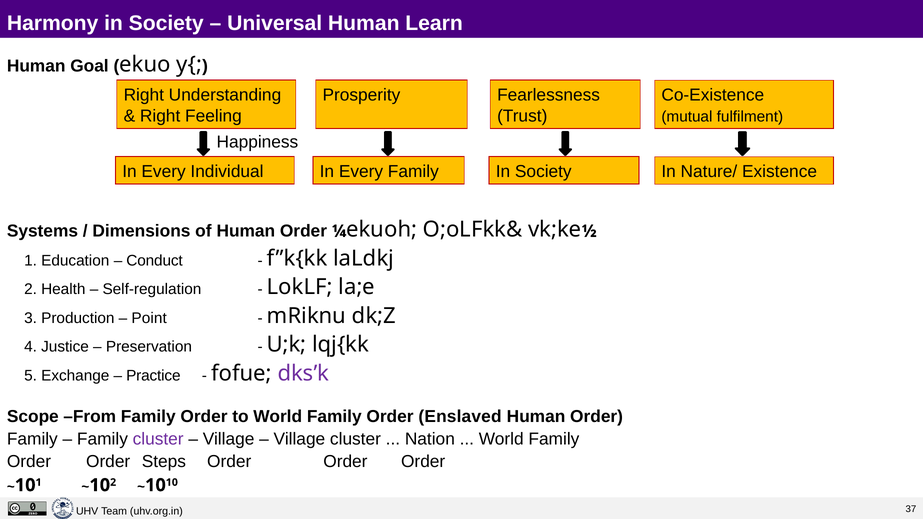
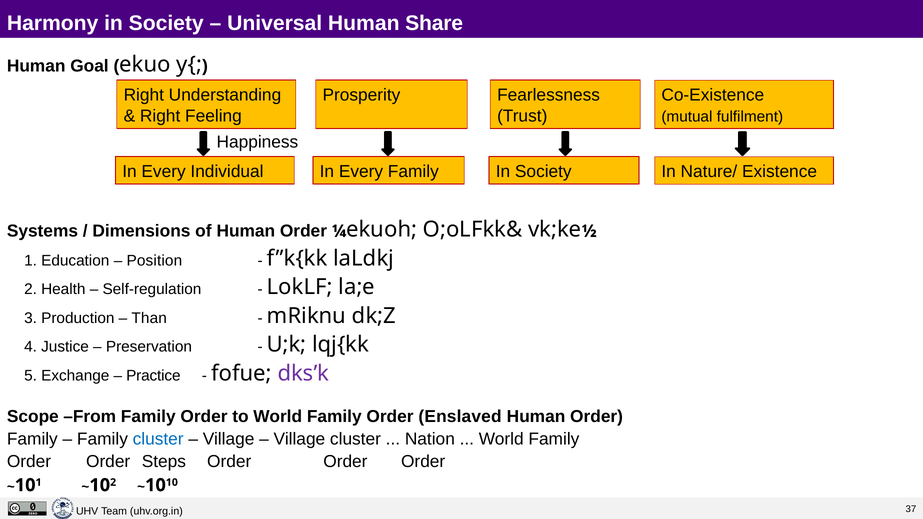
Learn: Learn -> Share
Conduct: Conduct -> Position
Point: Point -> Than
cluster at (158, 439) colour: purple -> blue
